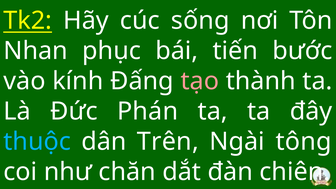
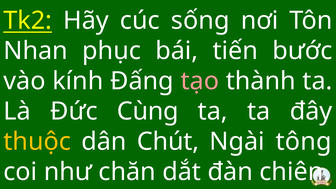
Phán: Phán -> Cùng
thuộc colour: light blue -> yellow
Trên: Trên -> Chút
